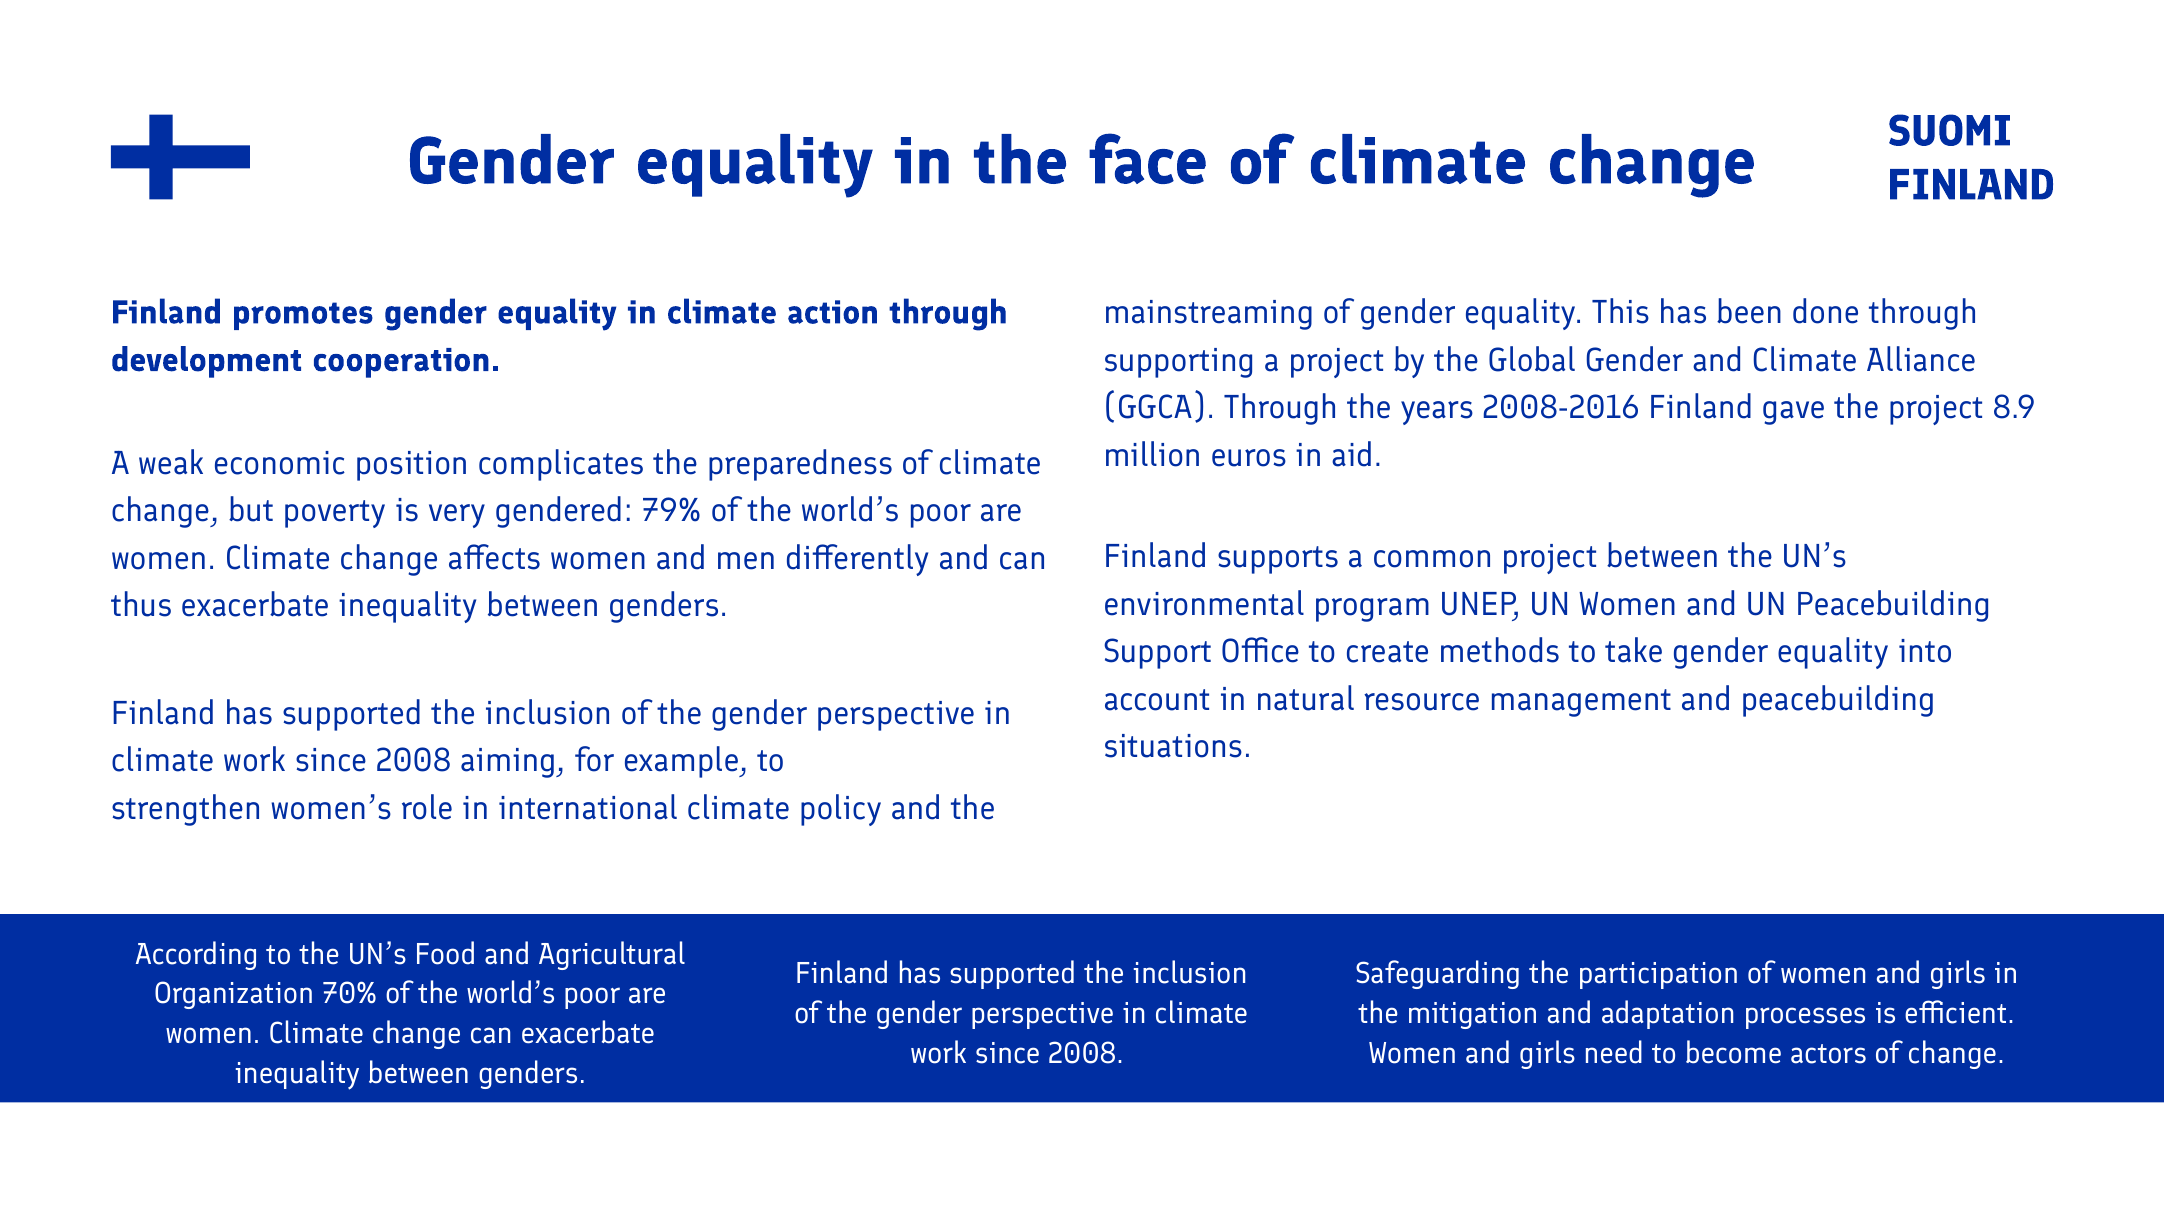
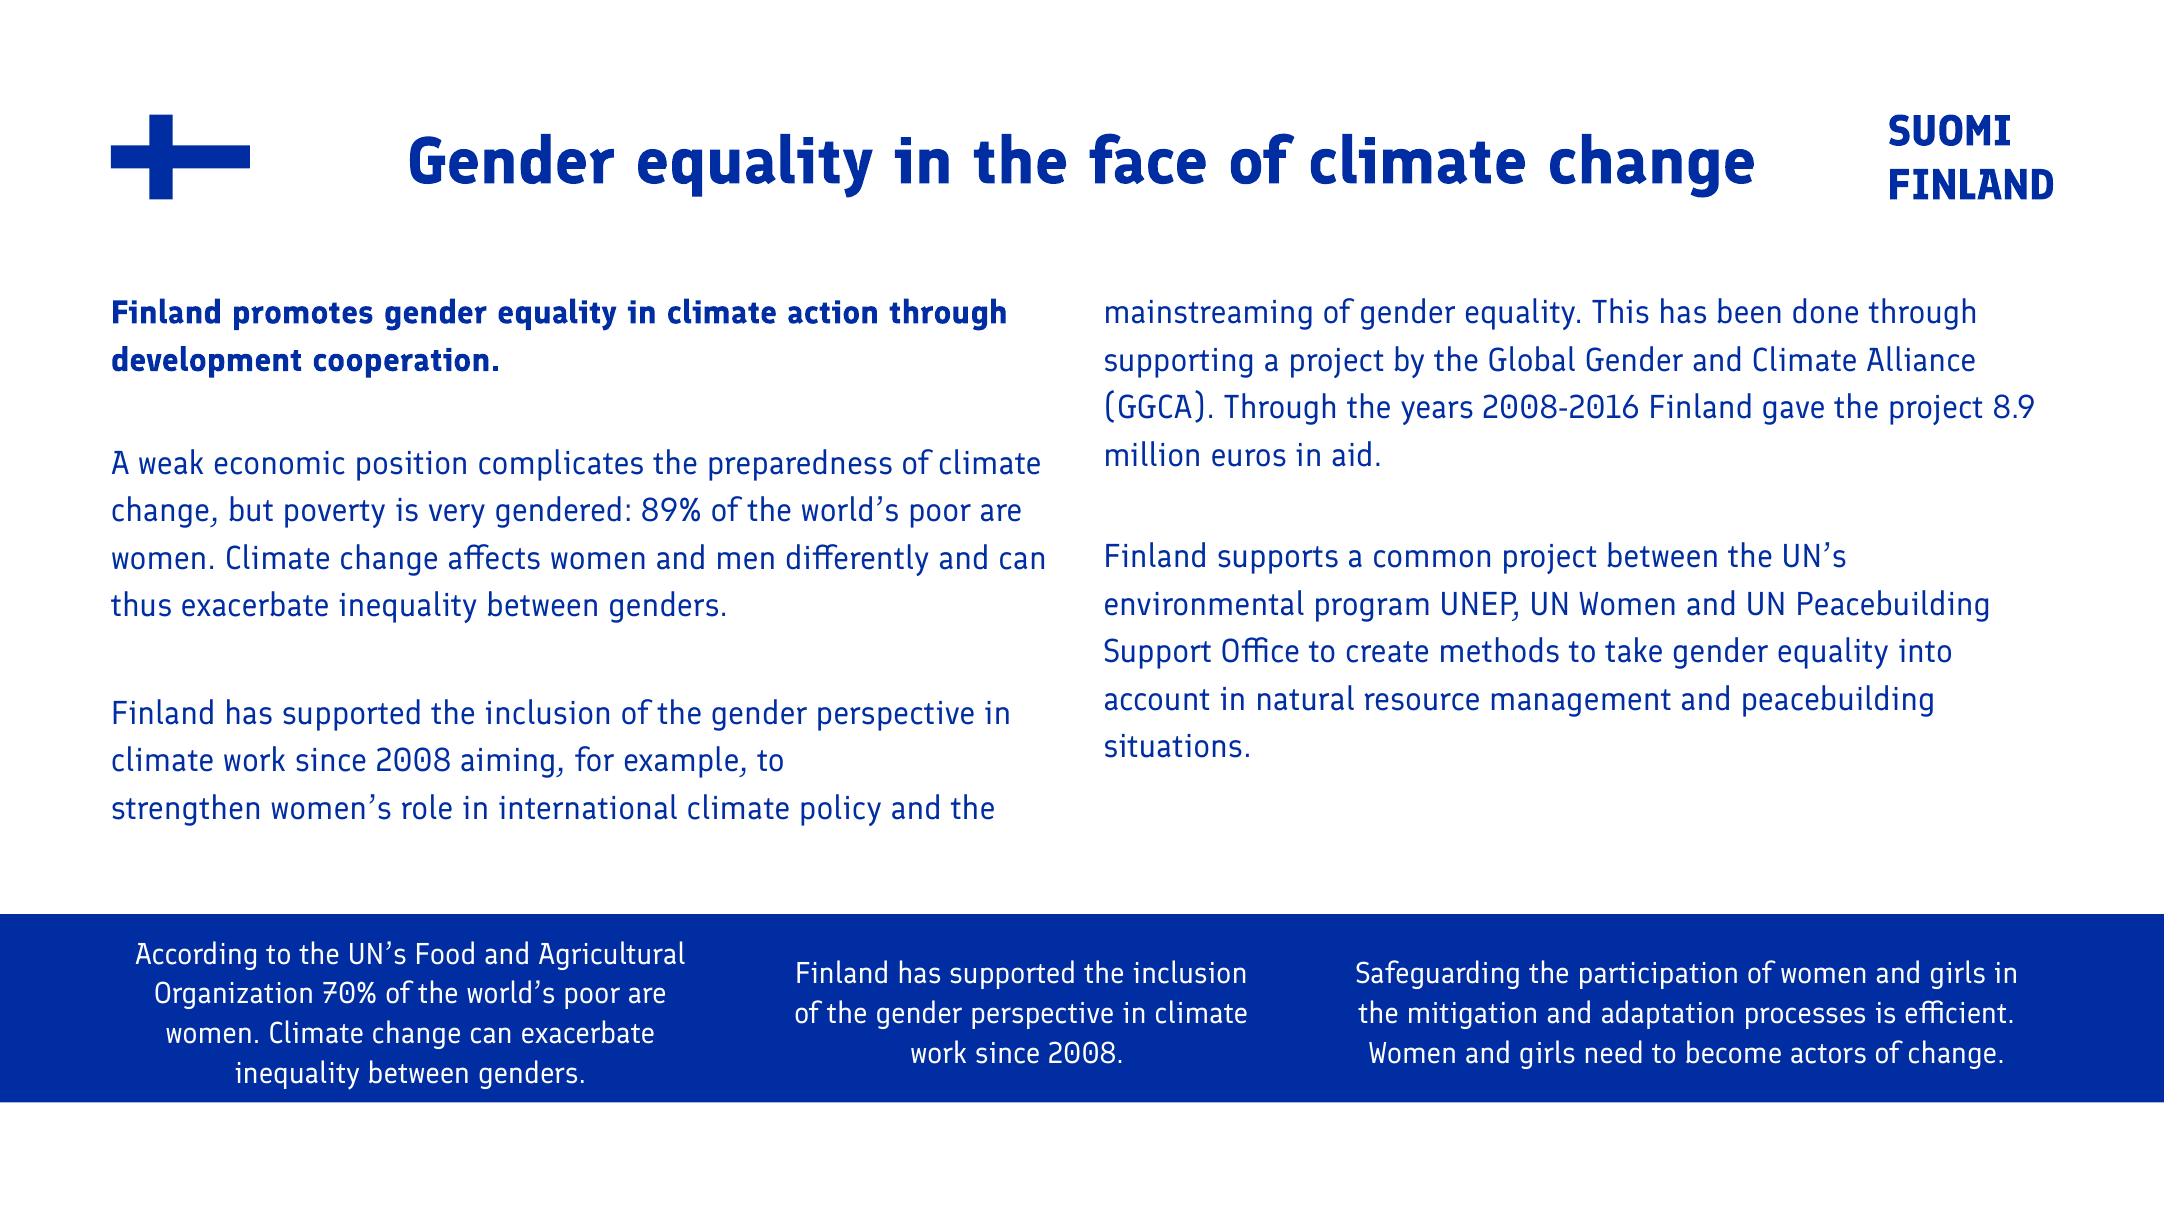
79%: 79% -> 89%
